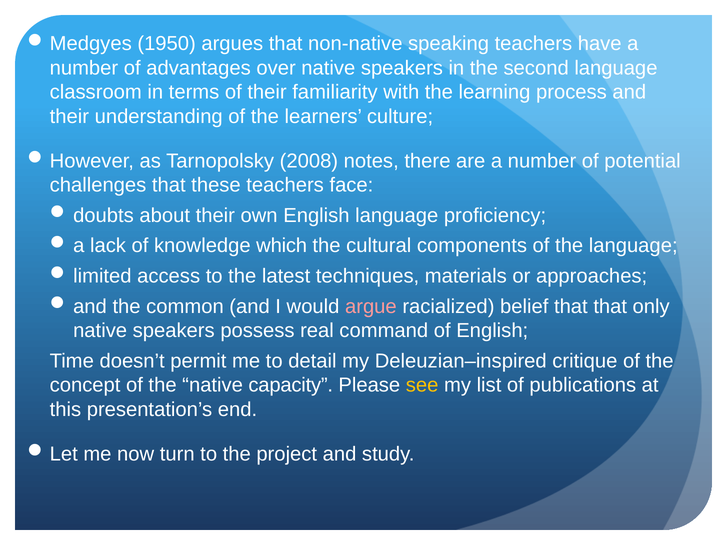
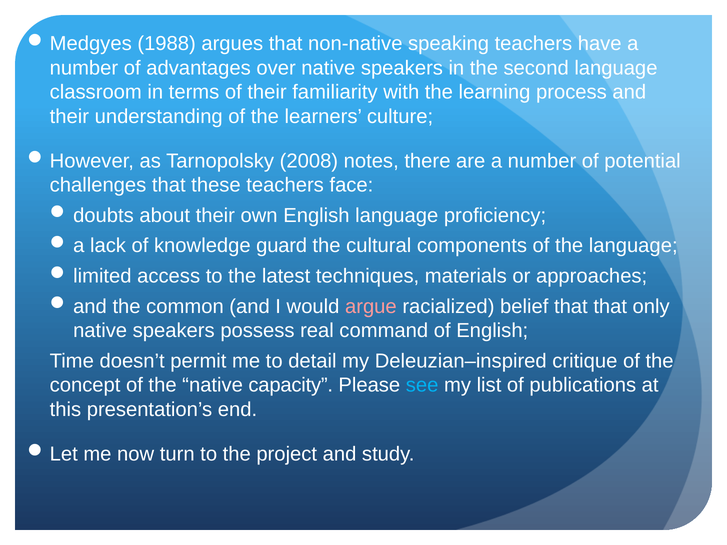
1950: 1950 -> 1988
which: which -> guard
see colour: yellow -> light blue
